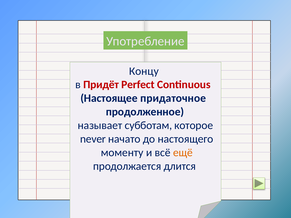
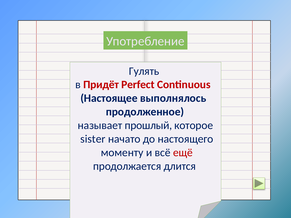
Концу: Концу -> Гулять
придаточное: придаточное -> выполнялось
субботам: субботам -> прошлый
never: never -> sister
ещё colour: orange -> red
